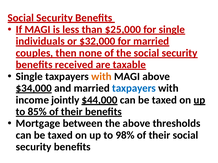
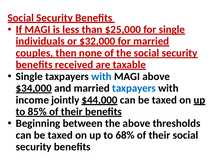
with at (101, 77) colour: orange -> blue
Mortgage: Mortgage -> Beginning
98%: 98% -> 68%
